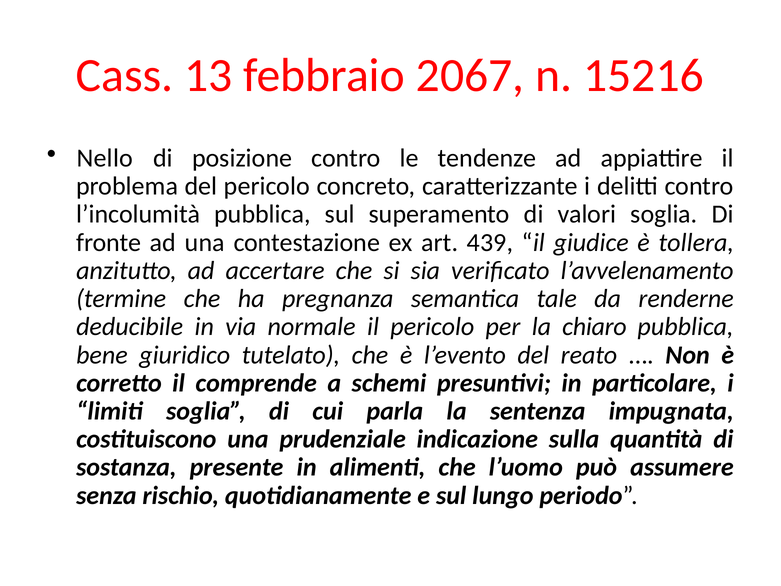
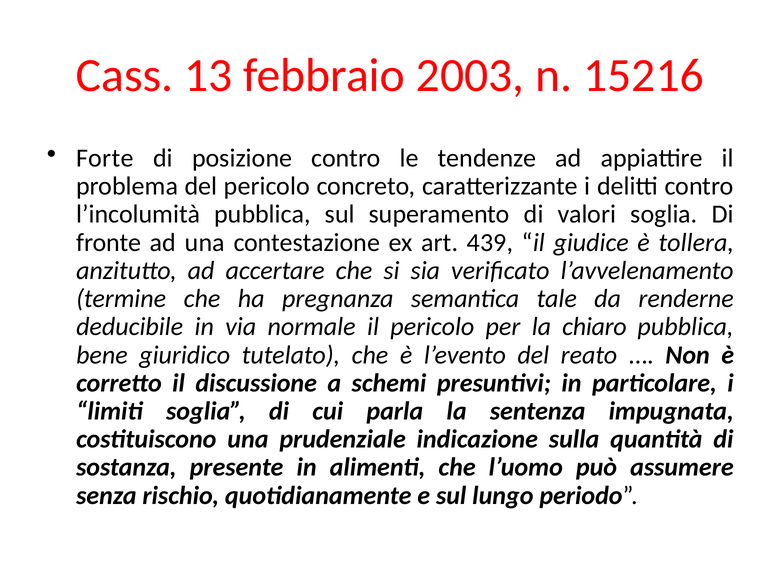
2067: 2067 -> 2003
Nello: Nello -> Forte
comprende: comprende -> discussione
